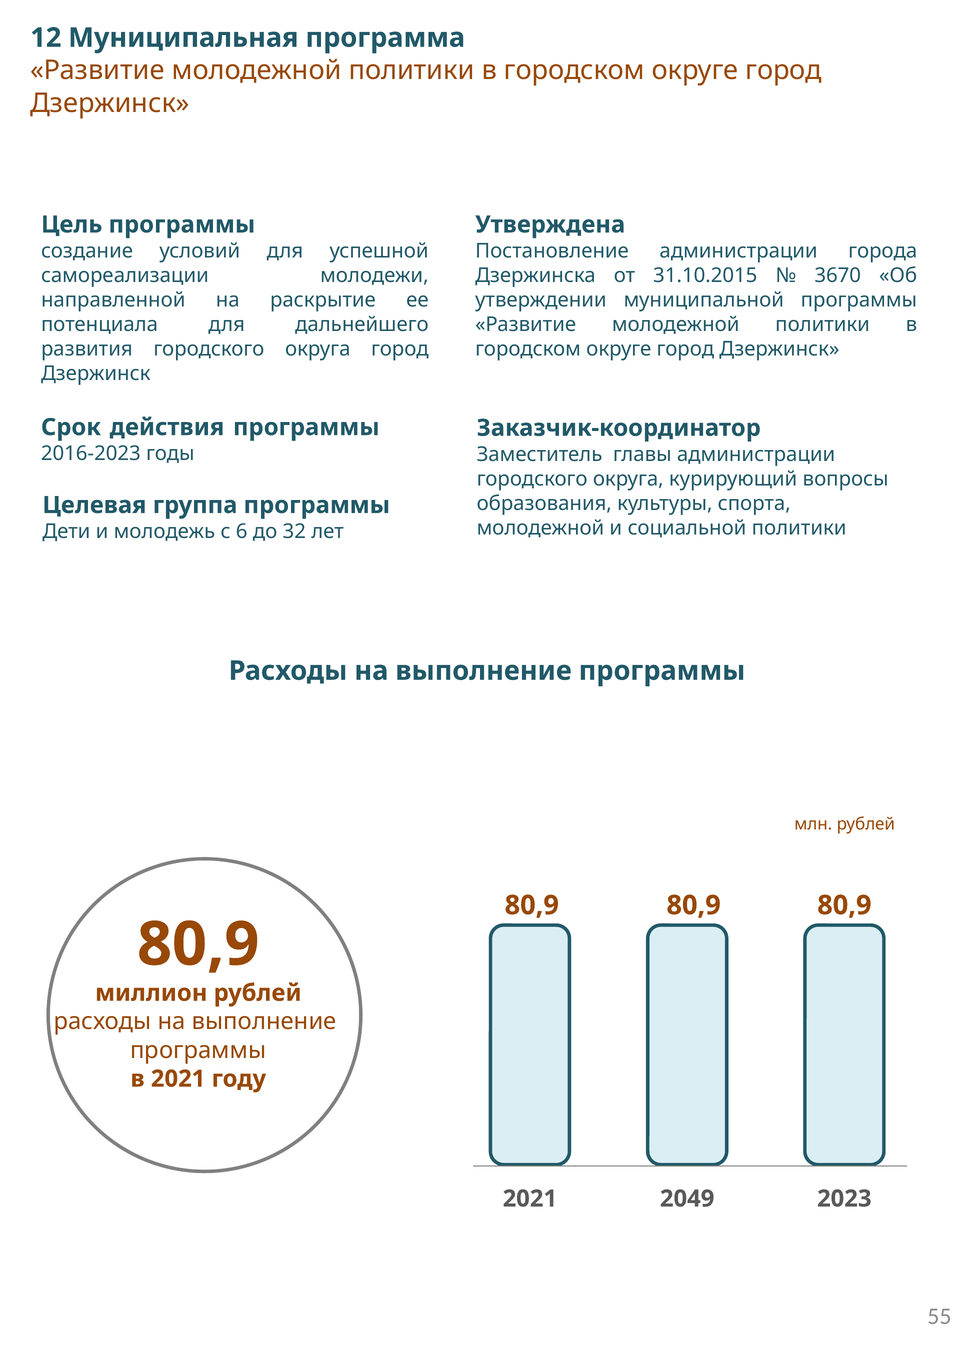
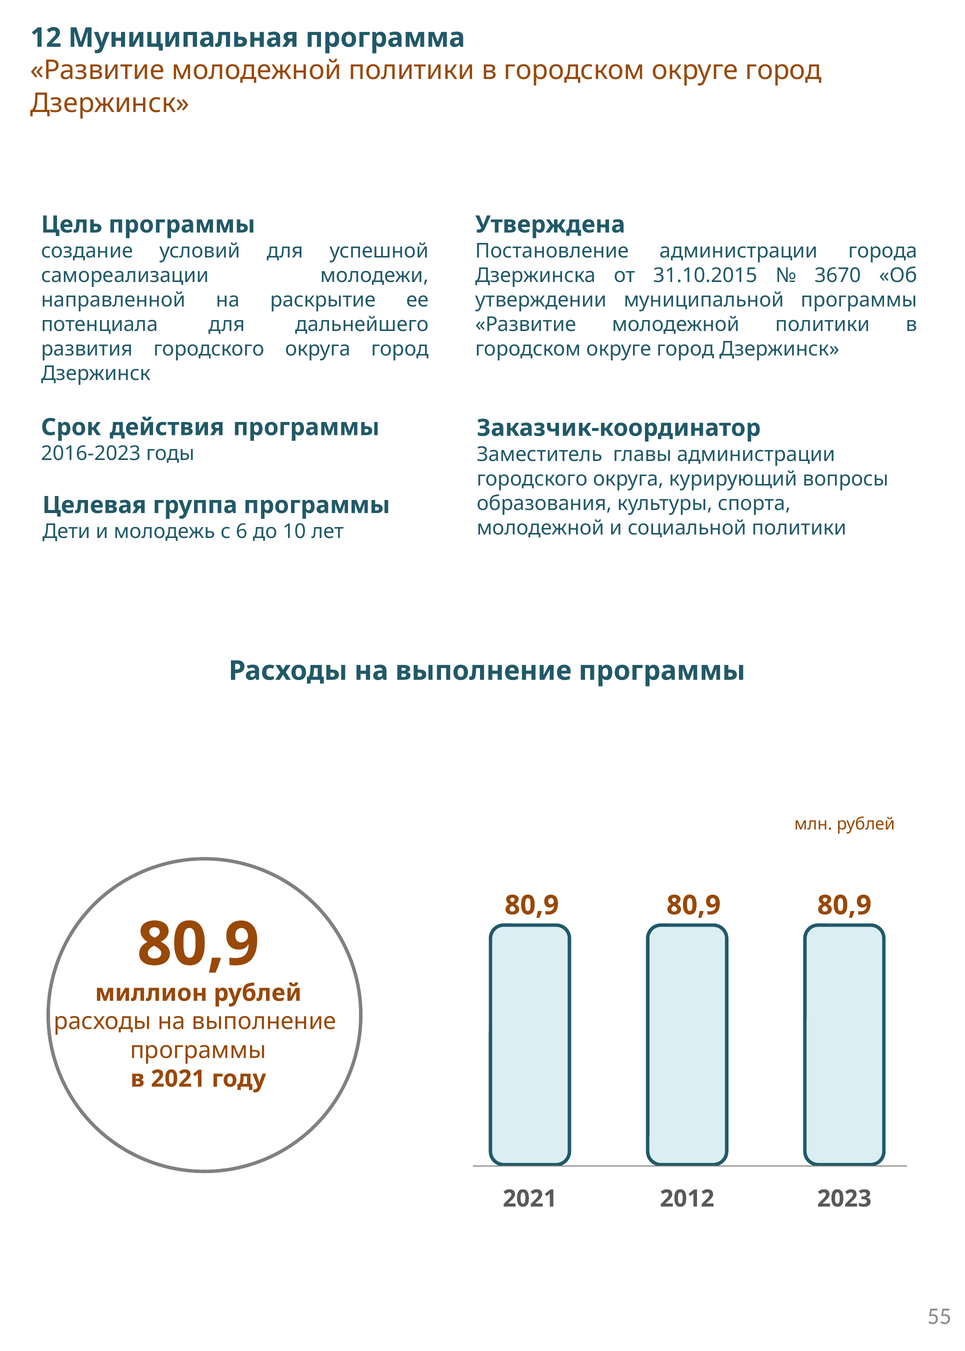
32: 32 -> 10
2049: 2049 -> 2012
